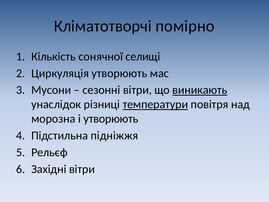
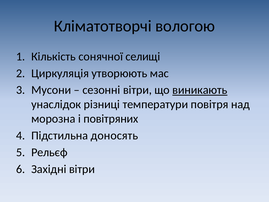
помірно: помірно -> вологою
температури underline: present -> none
і утворюють: утворюють -> повітряних
підніжжя: підніжжя -> доносять
